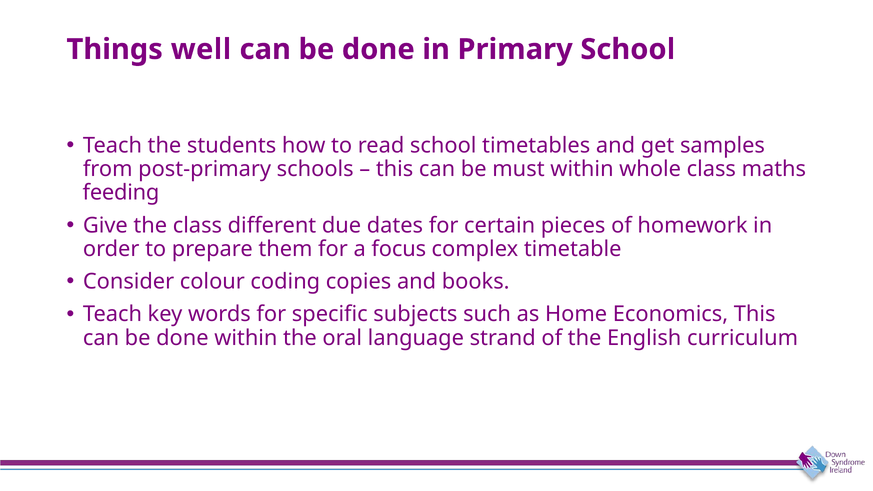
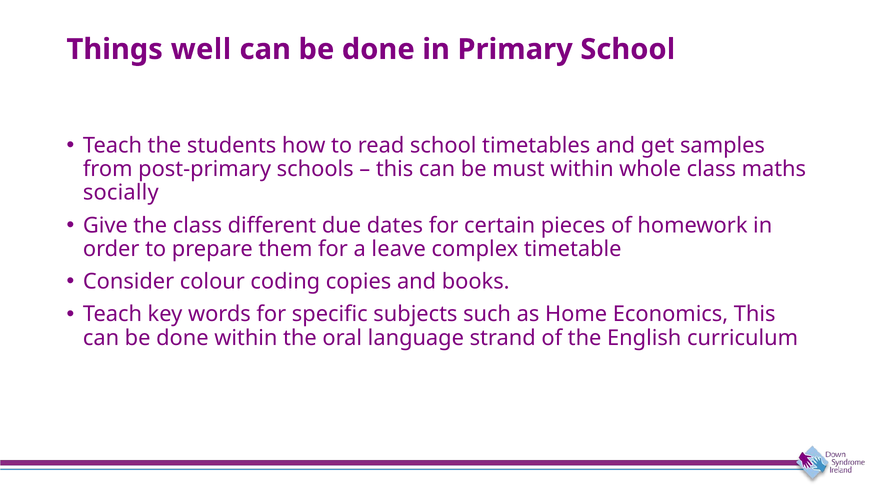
feeding: feeding -> socially
focus: focus -> leave
